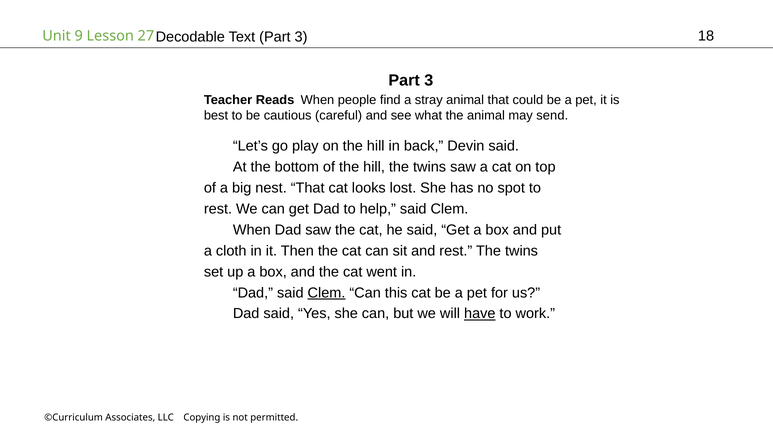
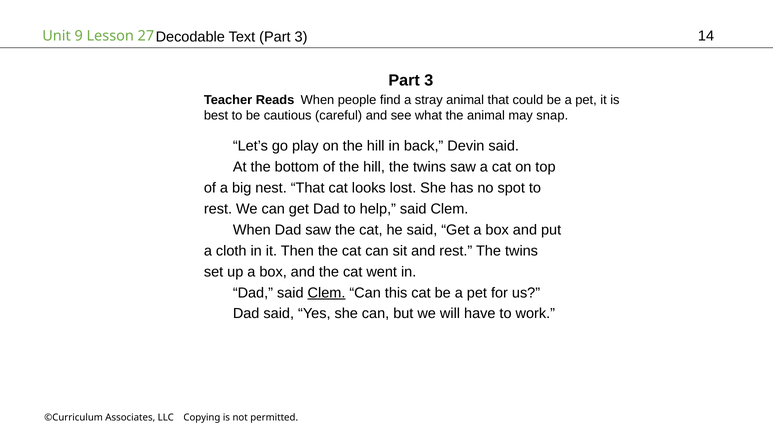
18: 18 -> 14
send: send -> snap
have underline: present -> none
